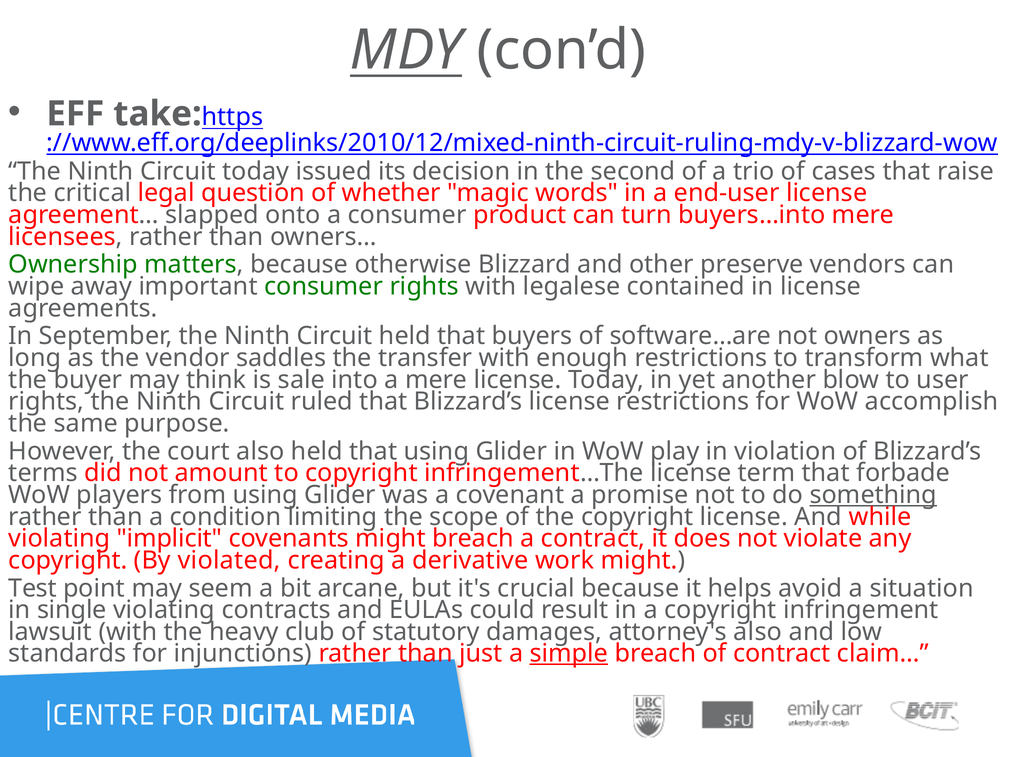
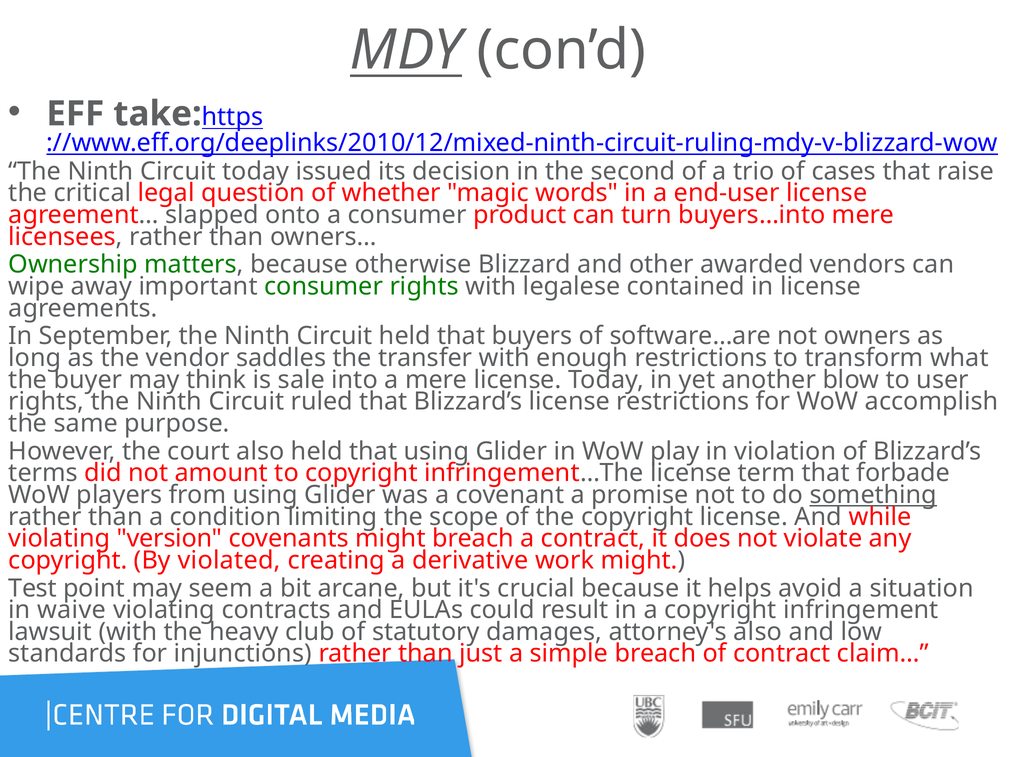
preserve: preserve -> awarded
implicit: implicit -> version
single: single -> waive
simple underline: present -> none
